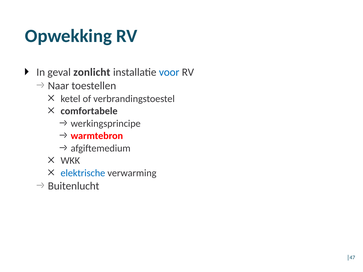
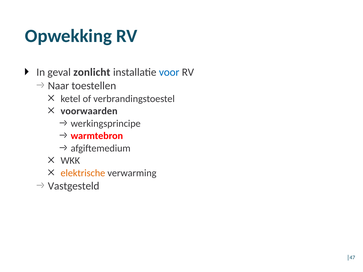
comfortabele: comfortabele -> voorwaarden
elektrische colour: blue -> orange
Buitenlucht: Buitenlucht -> Vastgesteld
